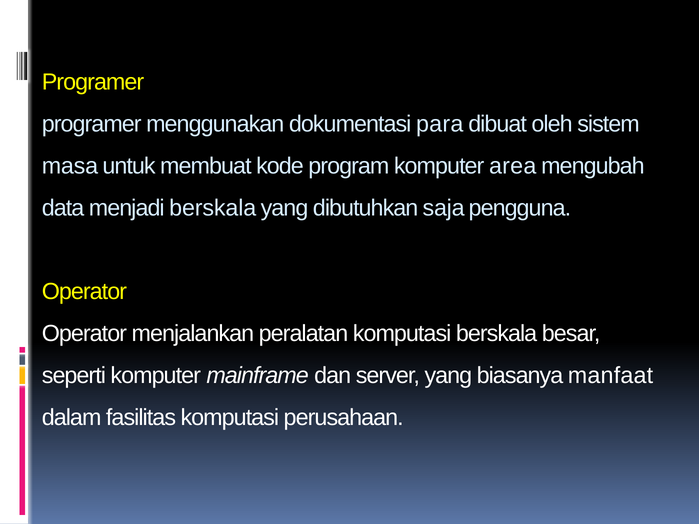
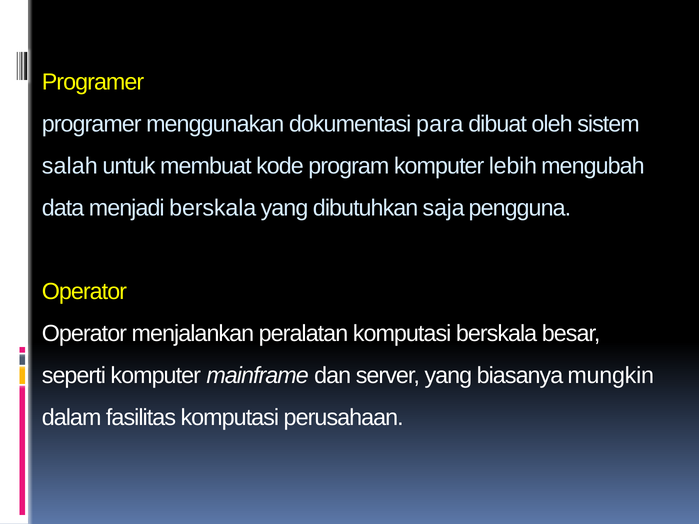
masa: masa -> salah
area: area -> lebih
manfaat: manfaat -> mungkin
